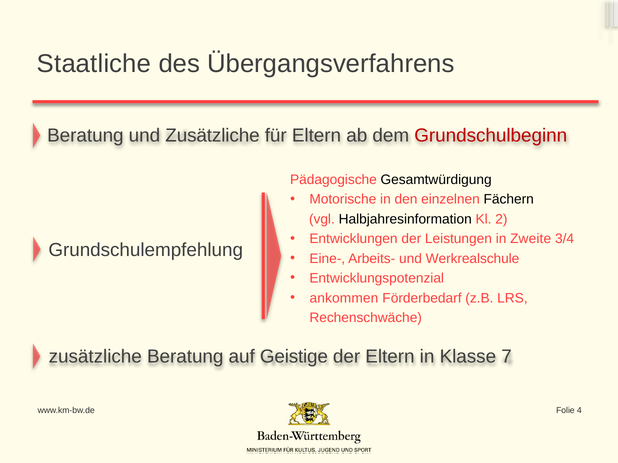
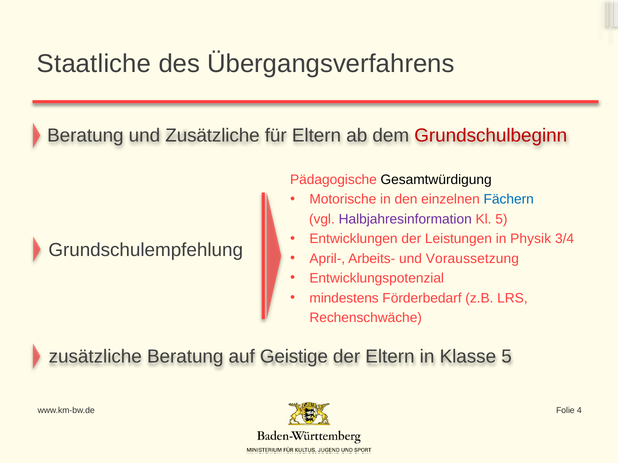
Fächern colour: black -> blue
Halbjahresinformation colour: black -> purple
Kl 2: 2 -> 5
Zweite: Zweite -> Physik
Eine-: Eine- -> April-
Werkrealschule: Werkrealschule -> Voraussetzung
ankommen: ankommen -> mindestens
Klasse 7: 7 -> 5
